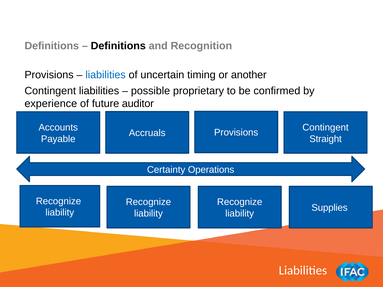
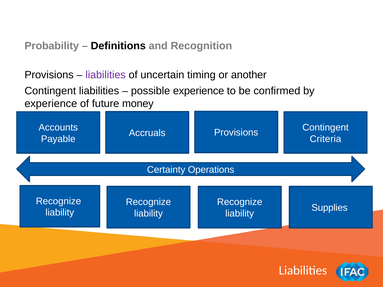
Definitions at (52, 46): Definitions -> Probability
liabilities at (106, 75) colour: blue -> purple
possible proprietary: proprietary -> experience
auditor: auditor -> money
Straight: Straight -> Criteria
